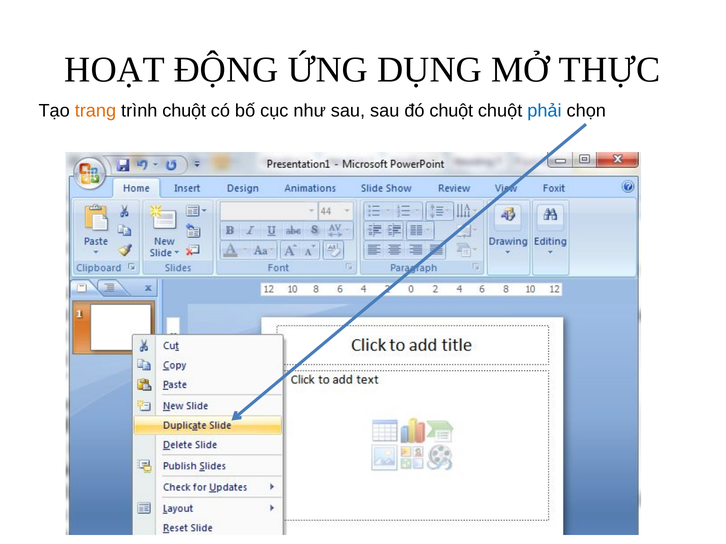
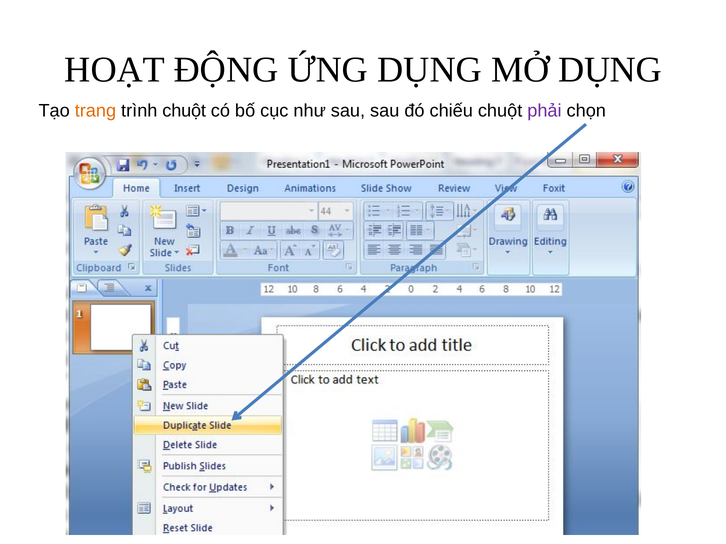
MỞ THỰC: THỰC -> DỤNG
đó chuột: chuột -> chiếu
phải colour: blue -> purple
